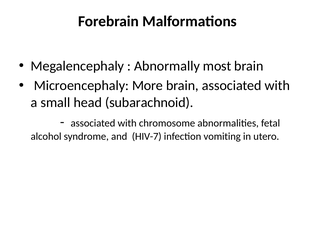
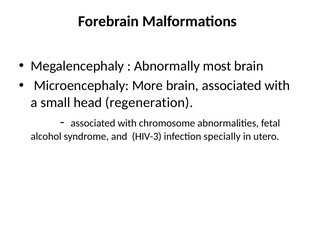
subarachnoid: subarachnoid -> regeneration
HIV-7: HIV-7 -> HIV-3
vomiting: vomiting -> specially
